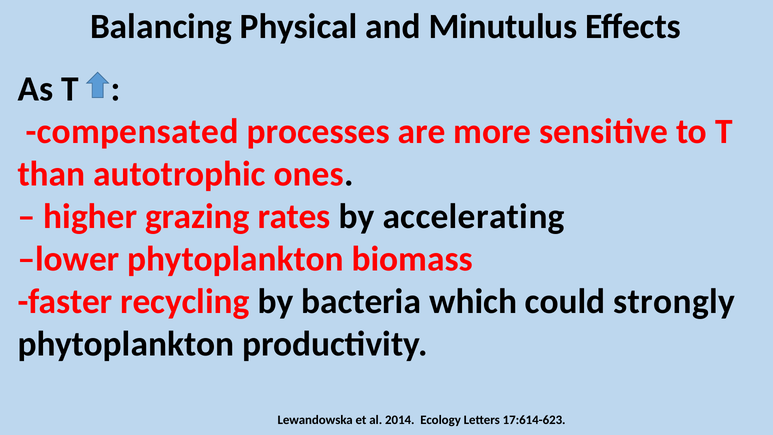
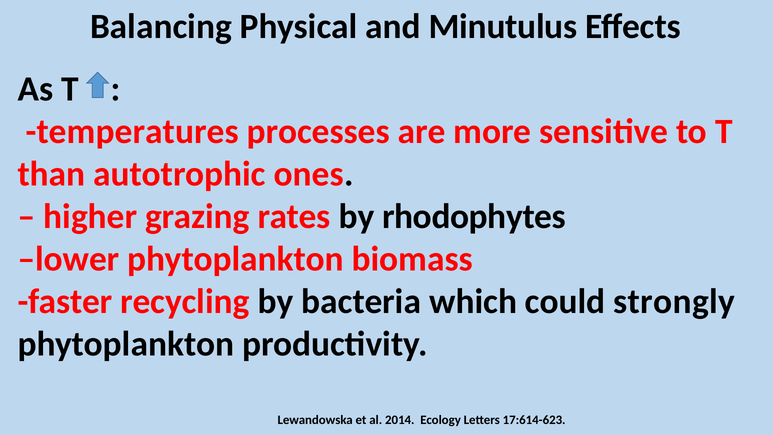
compensated: compensated -> temperatures
accelerating: accelerating -> rhodophytes
